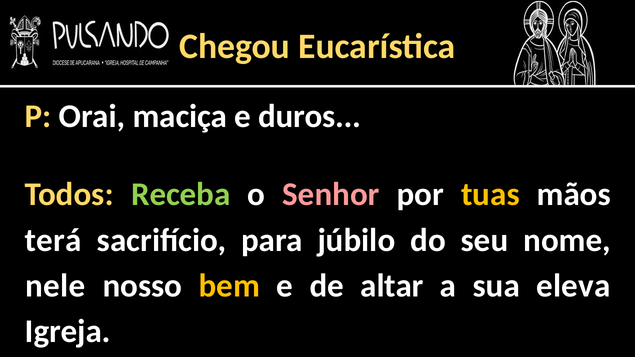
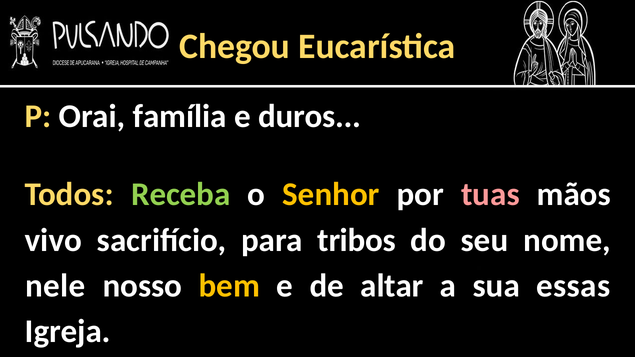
maciça: maciça -> família
Senhor colour: pink -> yellow
tuas colour: yellow -> pink
terá: terá -> vivo
júbilo: júbilo -> tribos
eleva: eleva -> essas
